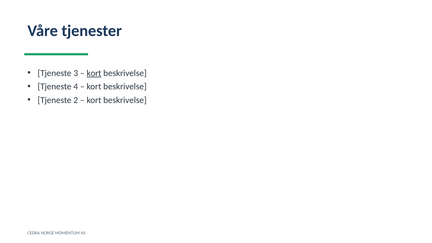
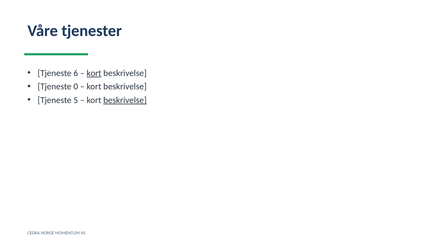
3: 3 -> 6
4: 4 -> 0
2: 2 -> 5
beskrivelse at (125, 100) underline: none -> present
